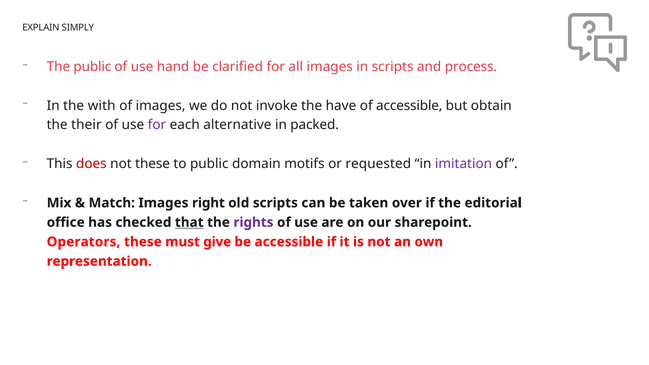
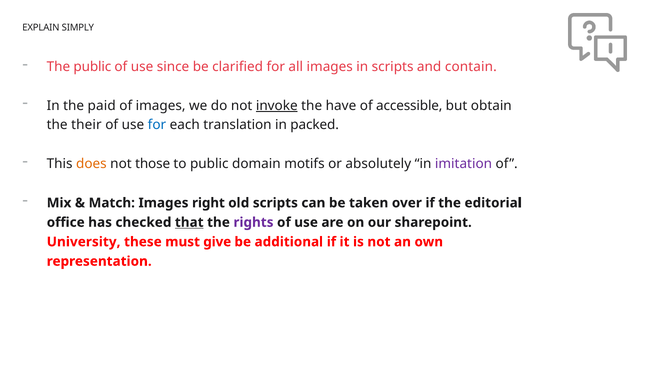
hand: hand -> since
process: process -> contain
with: with -> paid
invoke underline: none -> present
for at (157, 125) colour: purple -> blue
alternative: alternative -> translation
does colour: red -> orange
not these: these -> those
requested: requested -> absolutely
Operators: Operators -> University
be accessible: accessible -> additional
